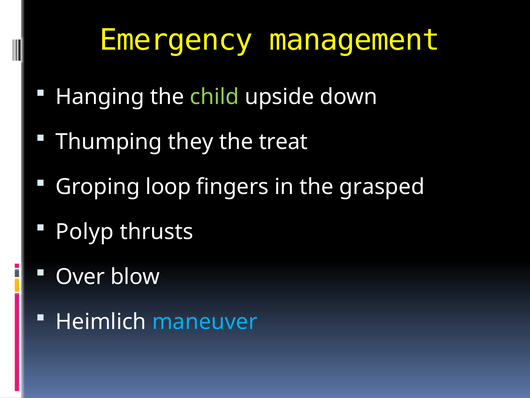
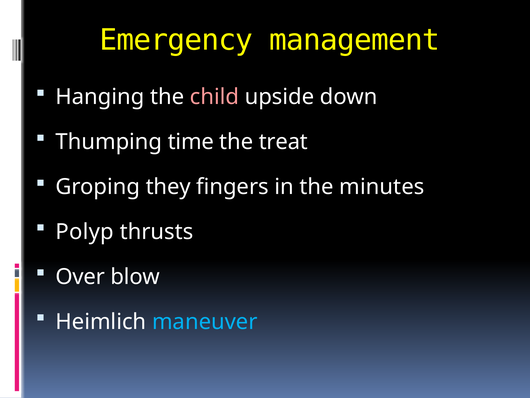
child colour: light green -> pink
they: they -> time
loop: loop -> they
grasped: grasped -> minutes
